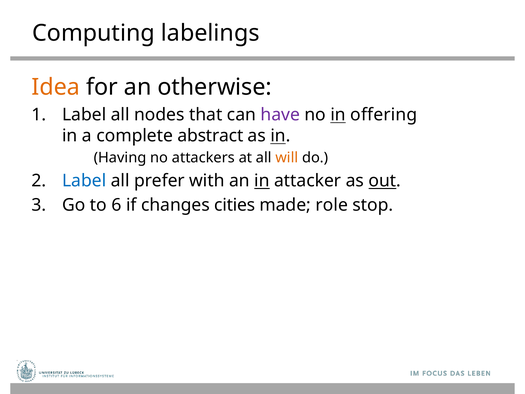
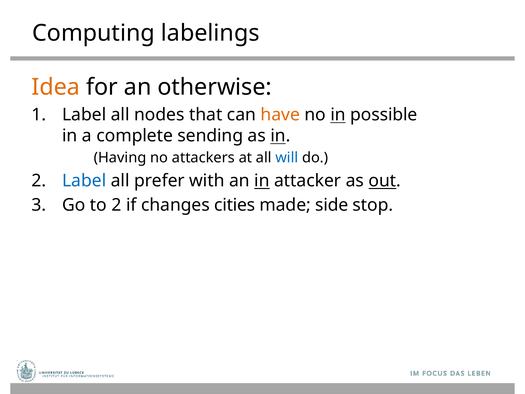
have colour: purple -> orange
offering: offering -> possible
abstract: abstract -> sending
will colour: orange -> blue
to 6: 6 -> 2
role: role -> side
